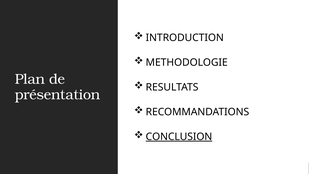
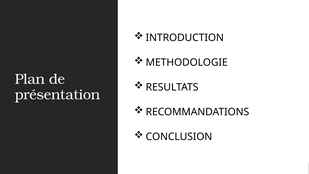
CONCLUSION underline: present -> none
